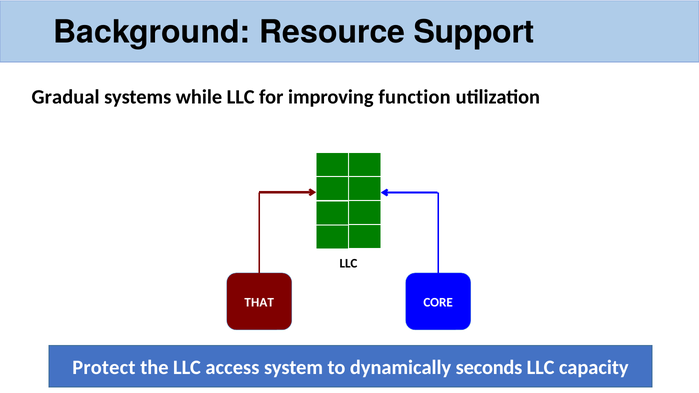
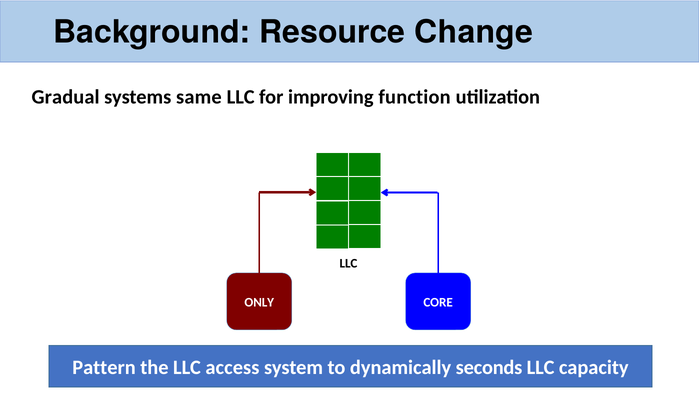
Support: Support -> Change
while: while -> same
THAT: THAT -> ONLY
Protect: Protect -> Pattern
